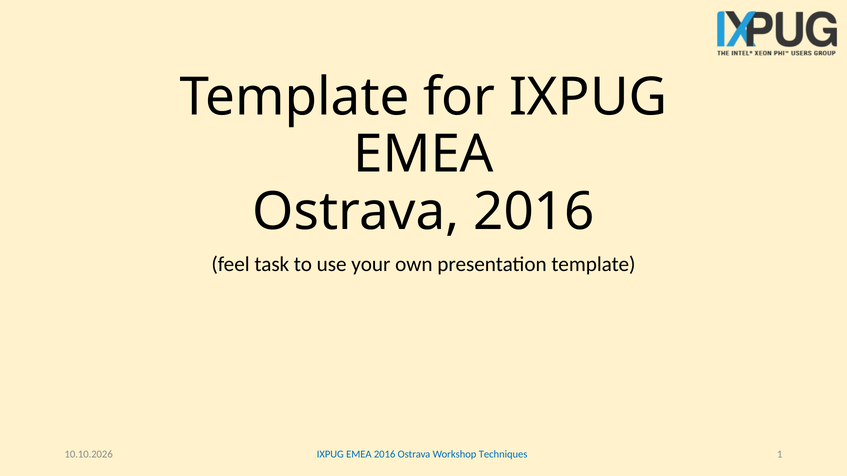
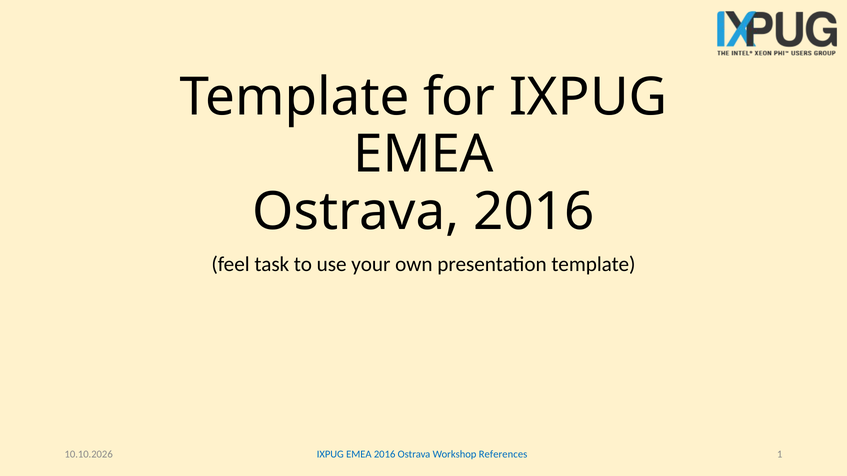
Techniques: Techniques -> References
